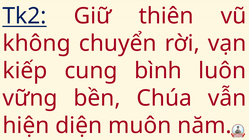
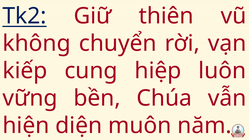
bình: bình -> hiệp
